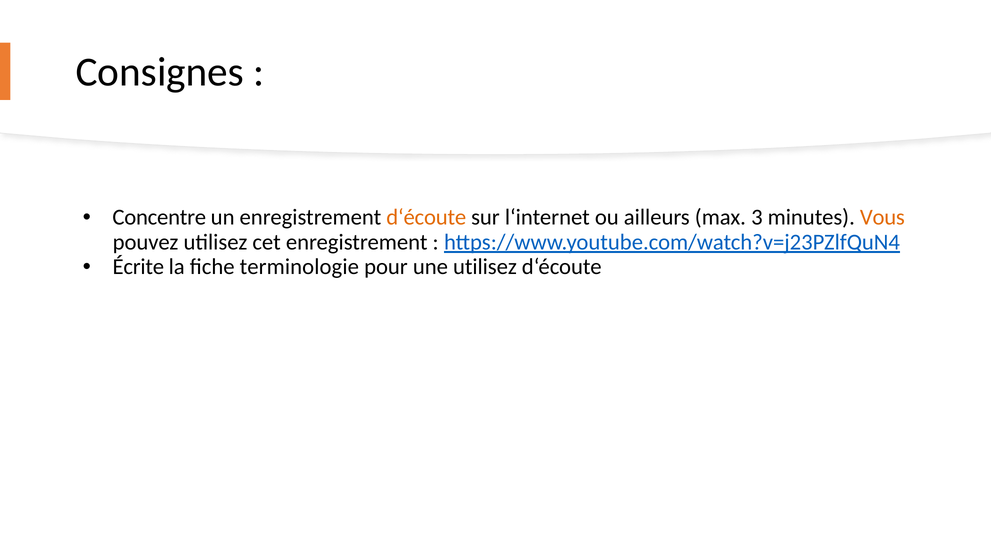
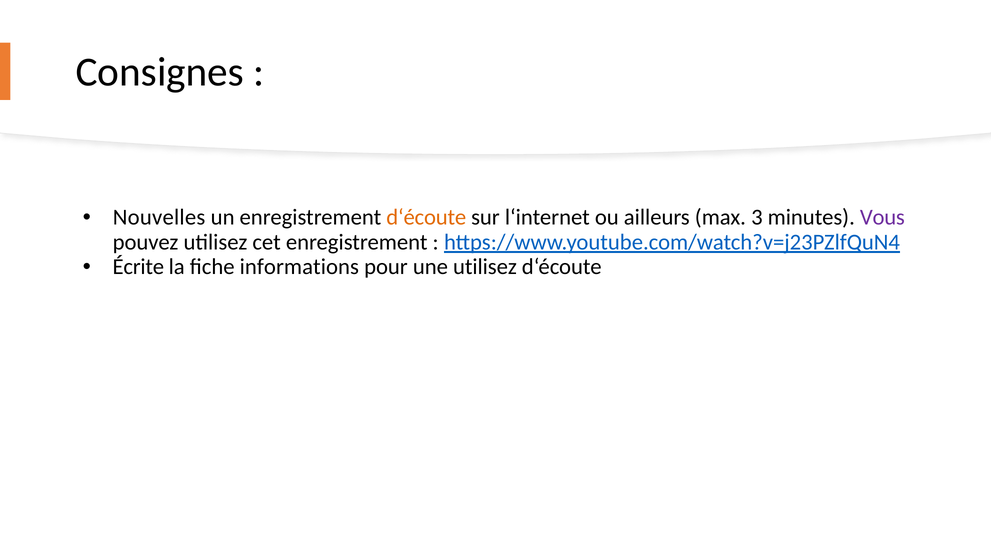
Concentre: Concentre -> Nouvelles
Vous colour: orange -> purple
terminologie: terminologie -> informations
